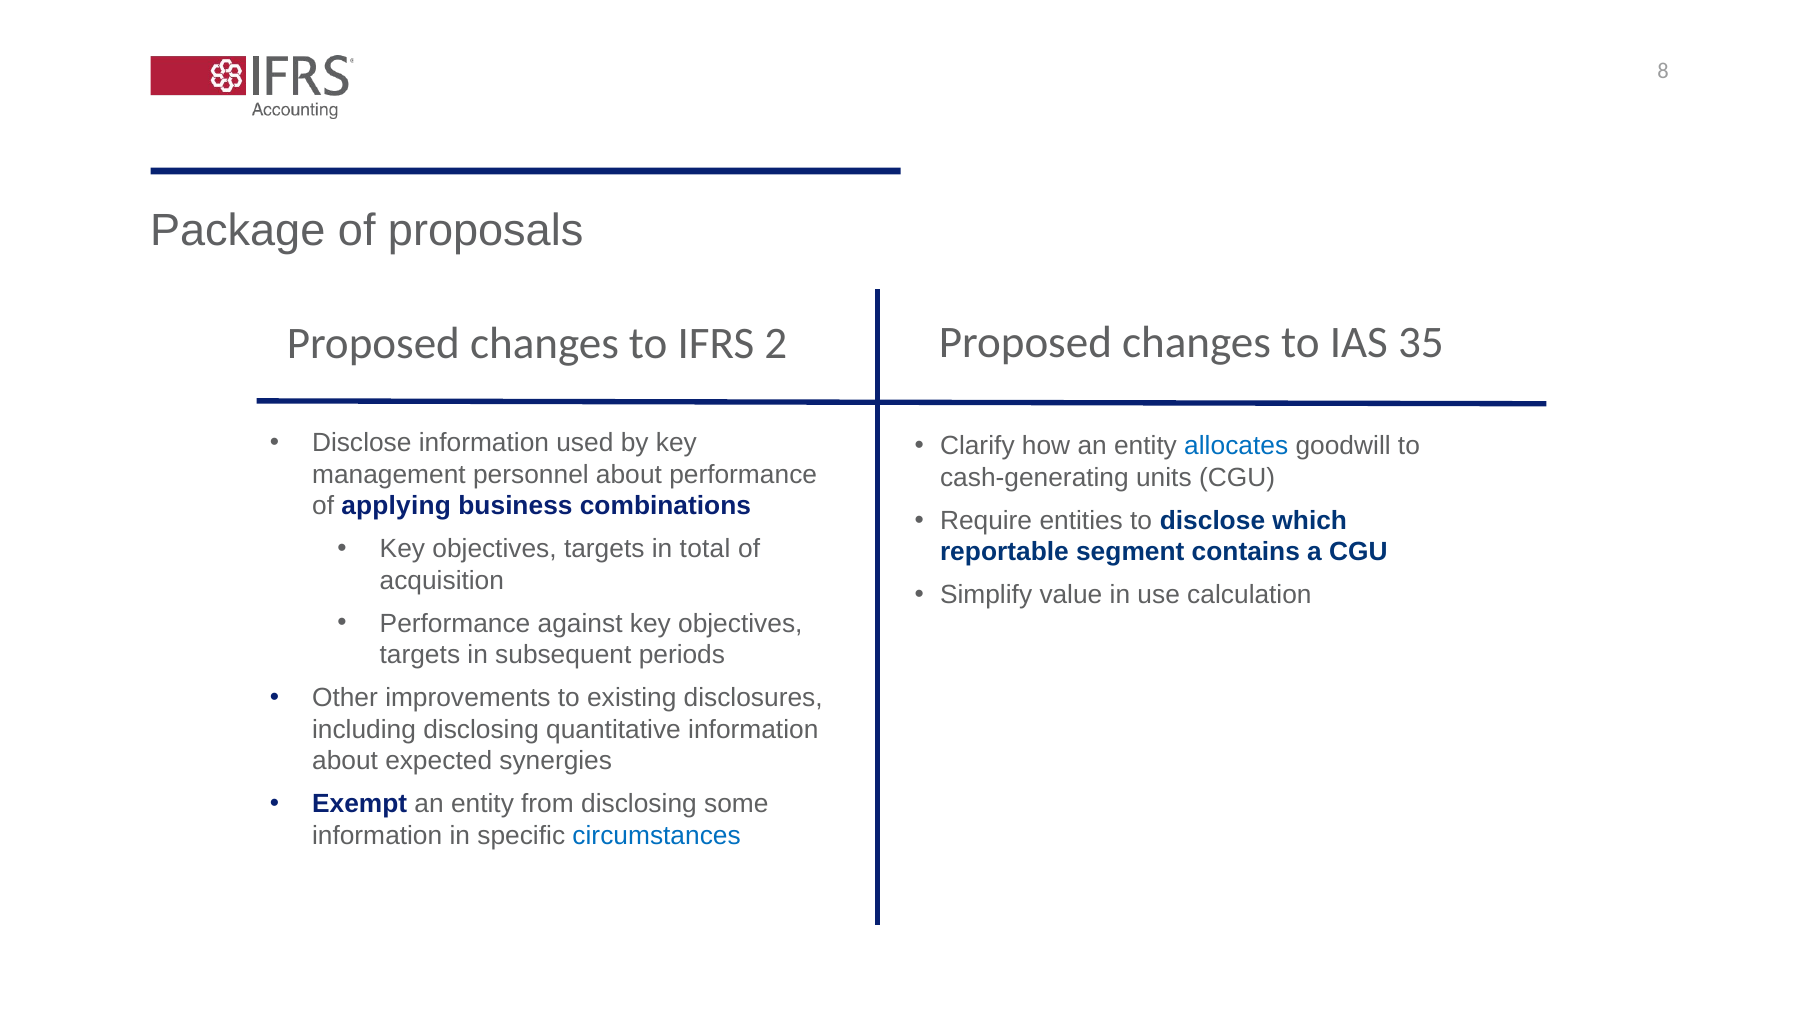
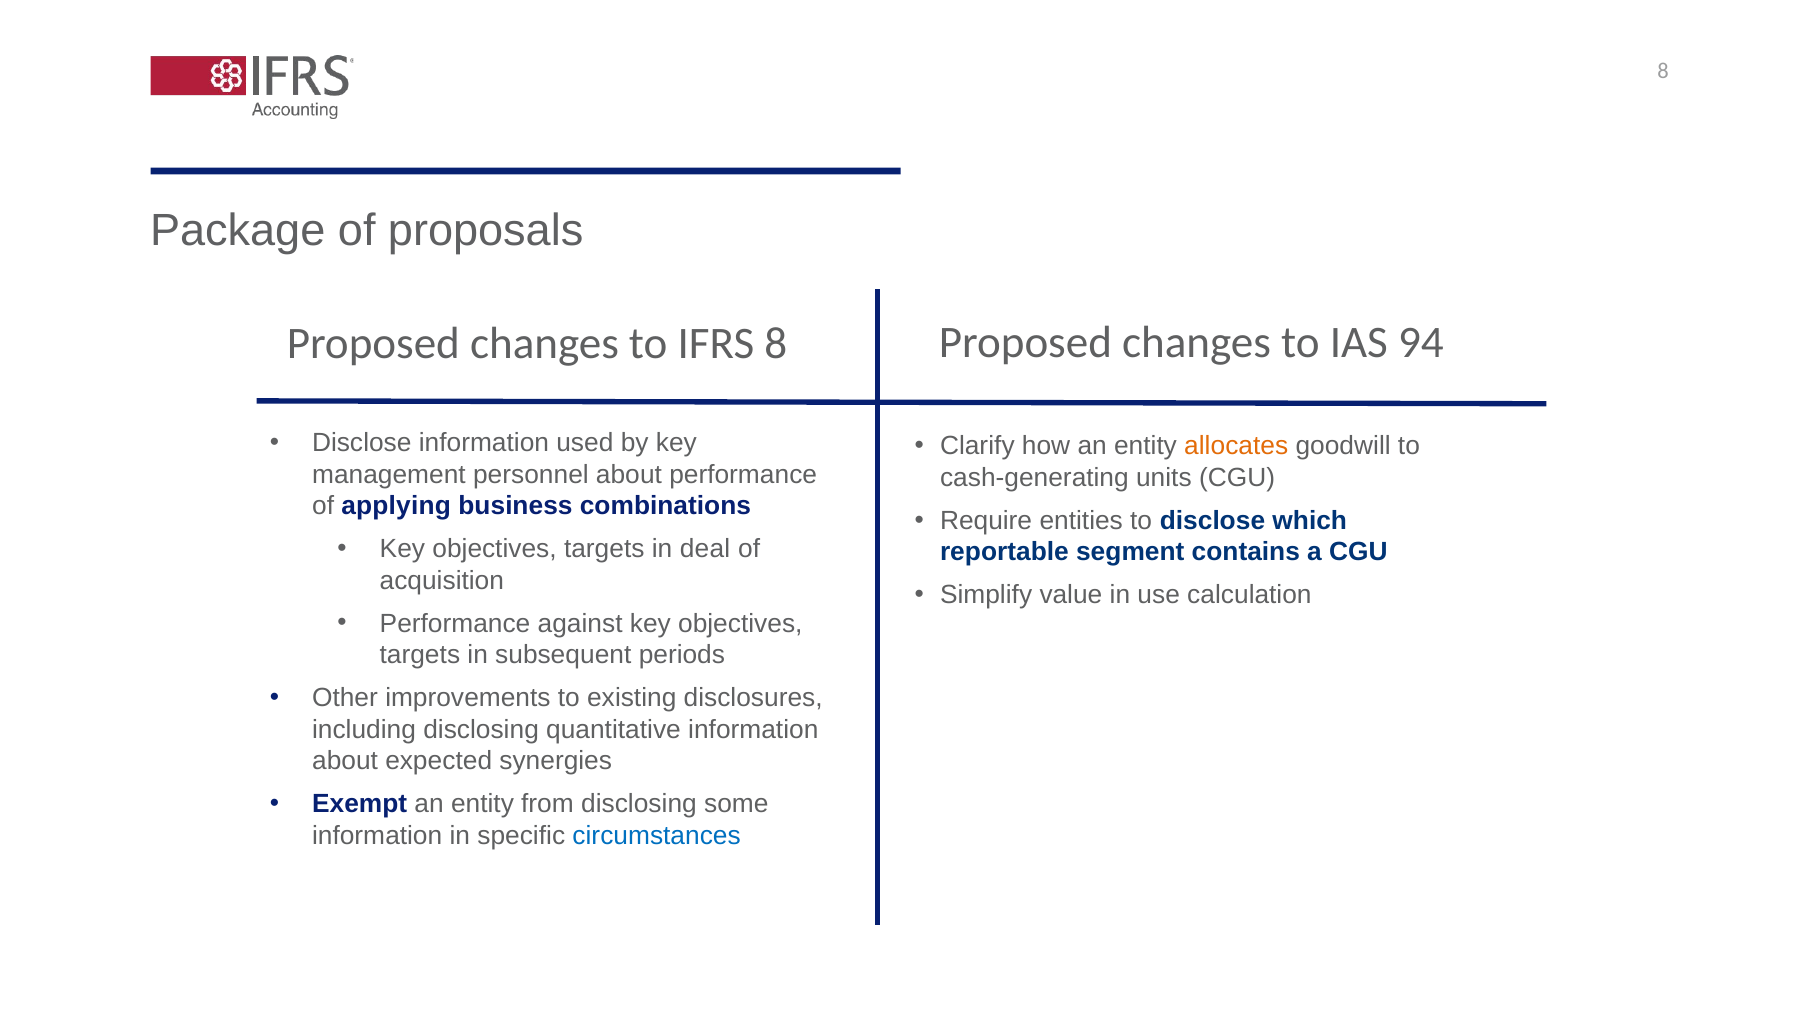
IFRS 2: 2 -> 8
35: 35 -> 94
allocates colour: blue -> orange
total: total -> deal
